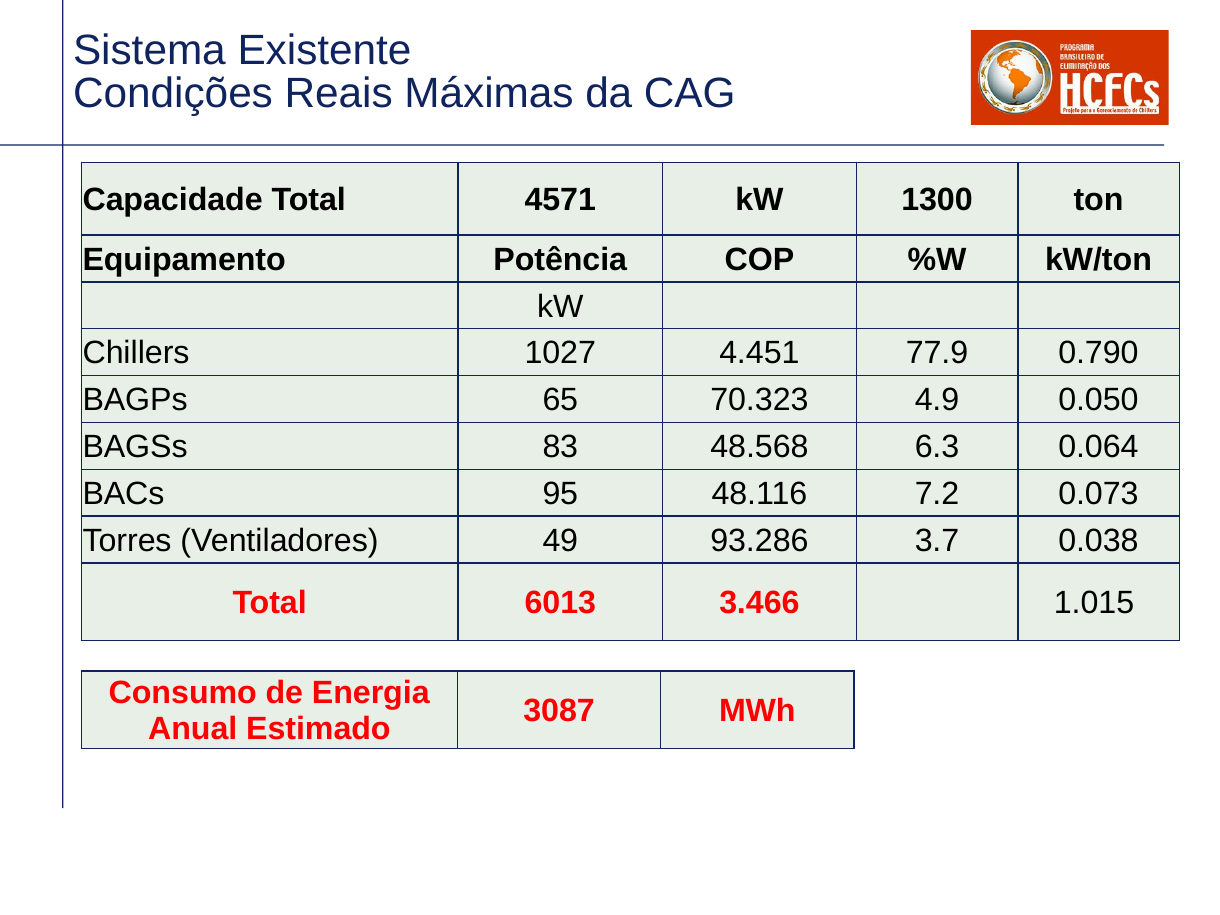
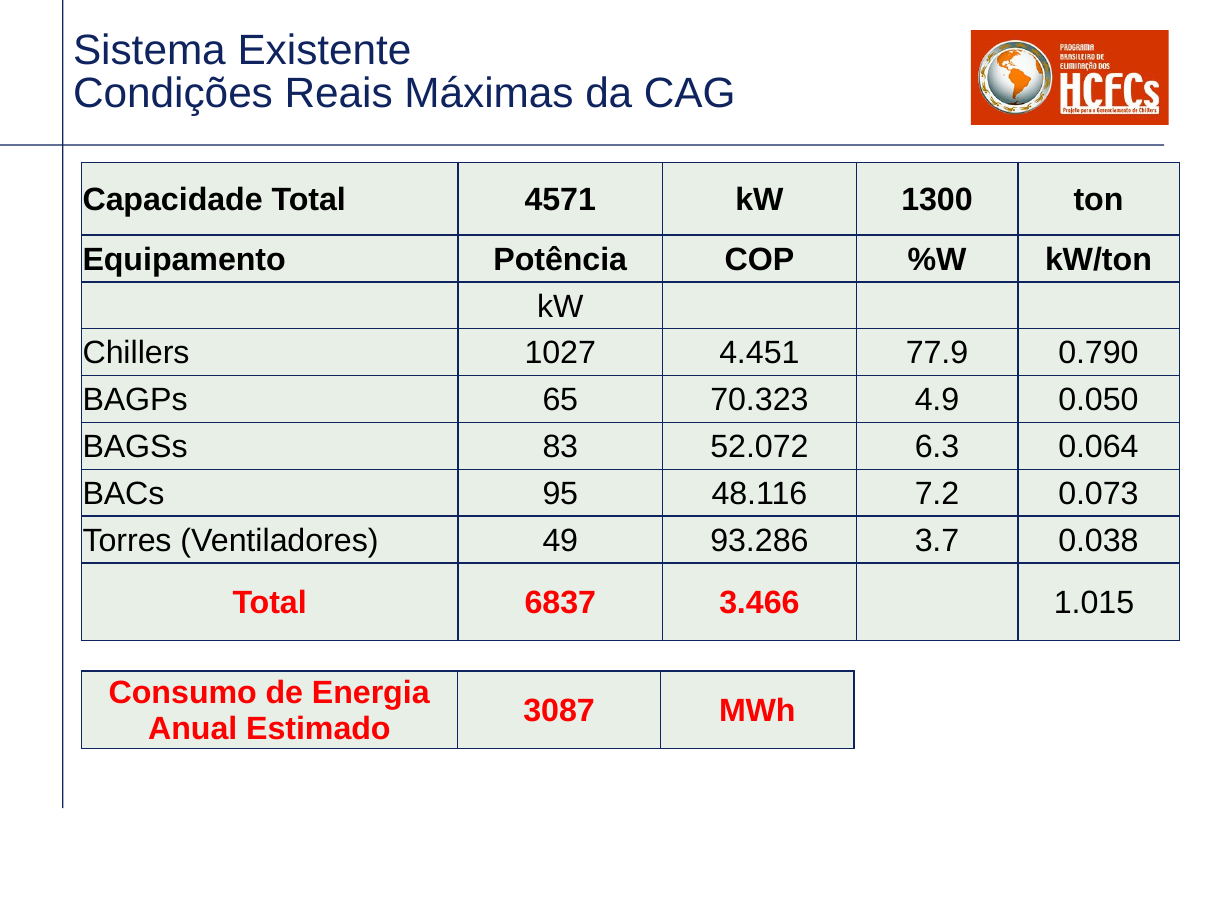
48.568: 48.568 -> 52.072
6013: 6013 -> 6837
